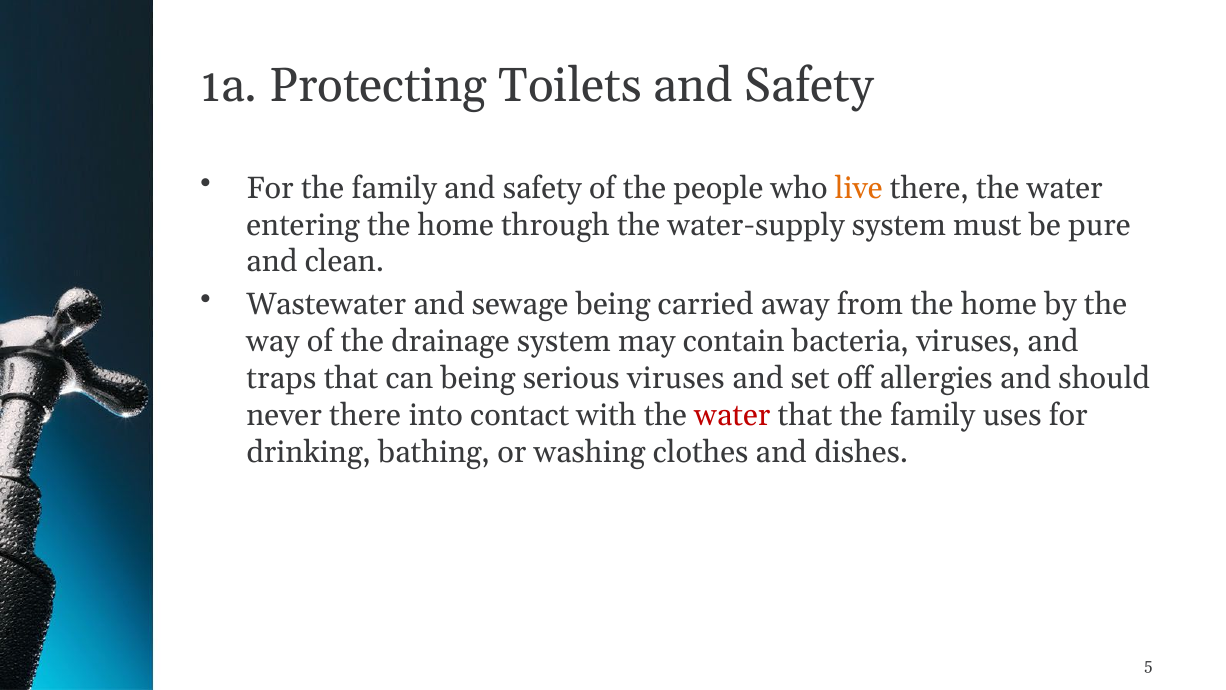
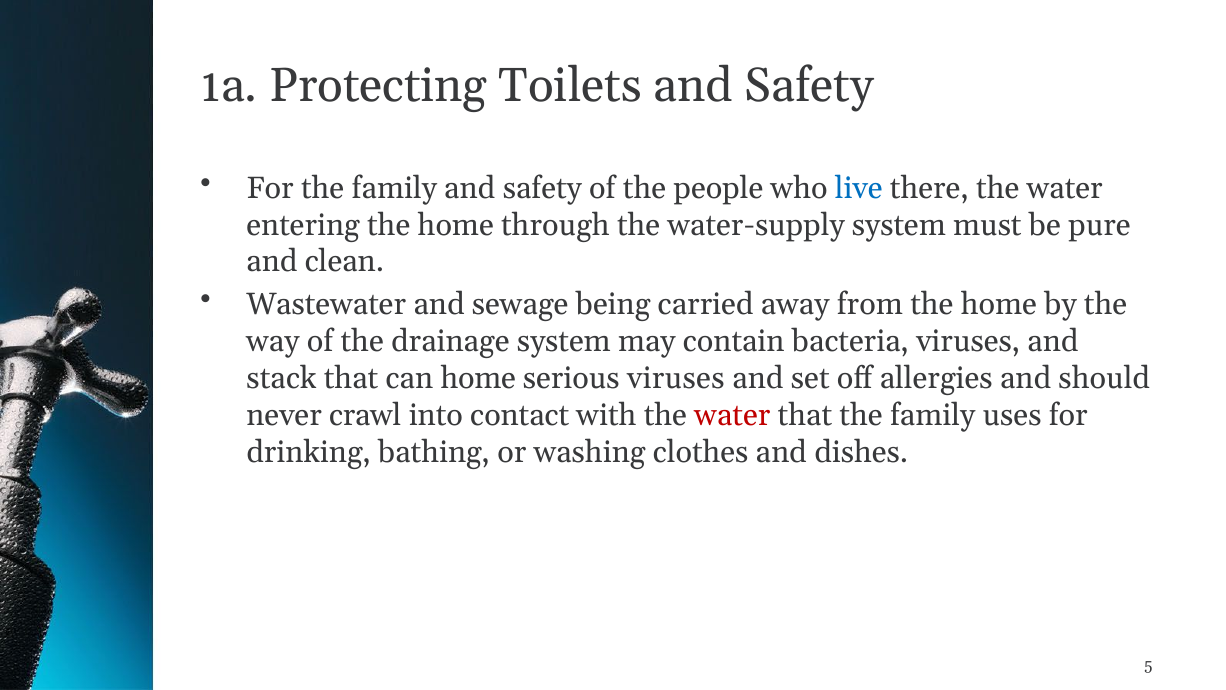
live colour: orange -> blue
traps: traps -> stack
can being: being -> home
never there: there -> crawl
